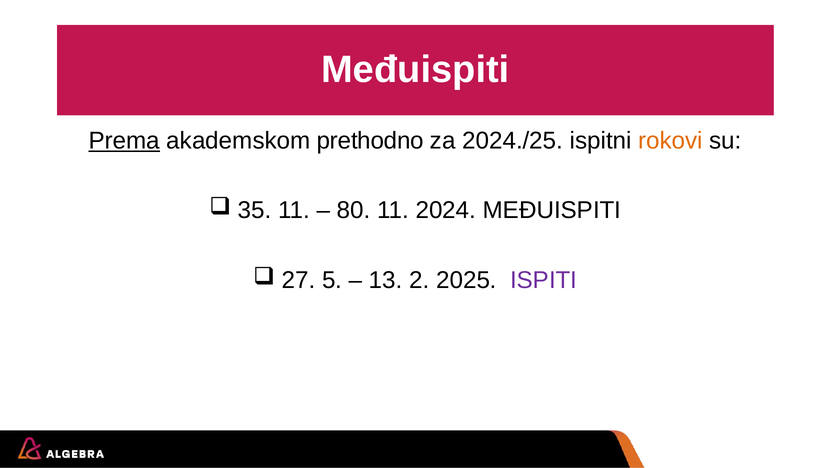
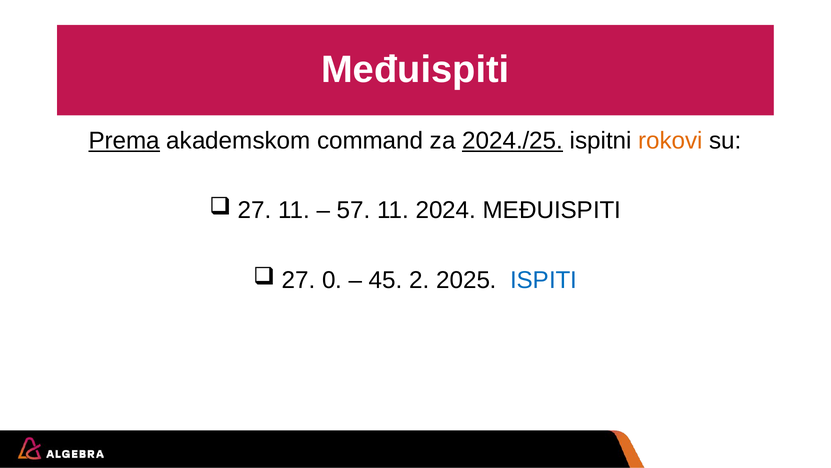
prethodno: prethodno -> command
2024./25 underline: none -> present
35 at (255, 210): 35 -> 27
80: 80 -> 57
5: 5 -> 0
13: 13 -> 45
ISPITI colour: purple -> blue
